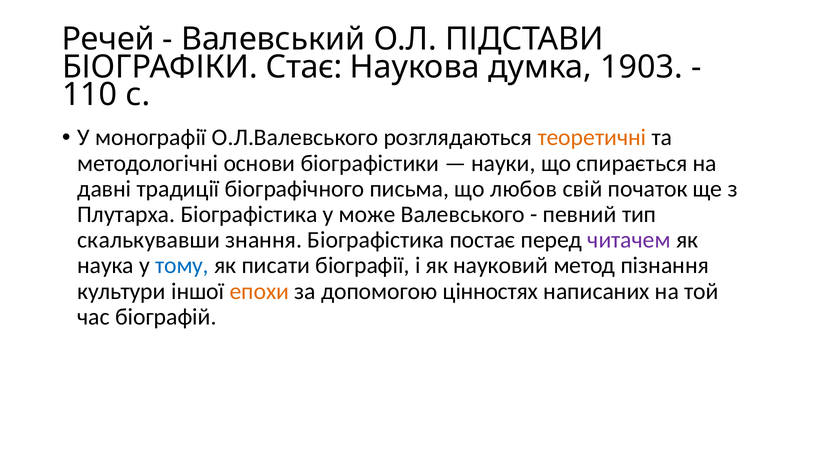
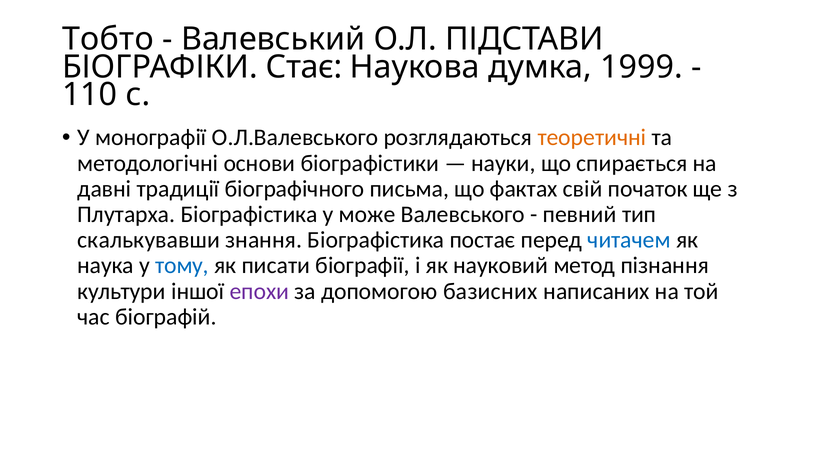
Речей: Речей -> Тобто
1903: 1903 -> 1999
любов: любов -> фактах
читачем colour: purple -> blue
епохи colour: orange -> purple
цінностях: цінностях -> базисних
